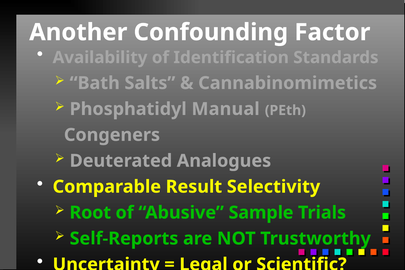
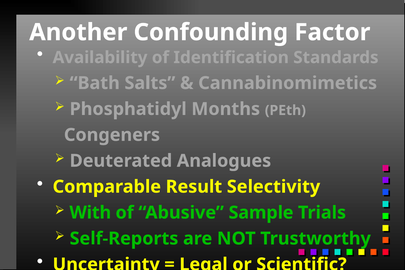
Manual: Manual -> Months
Root: Root -> With
